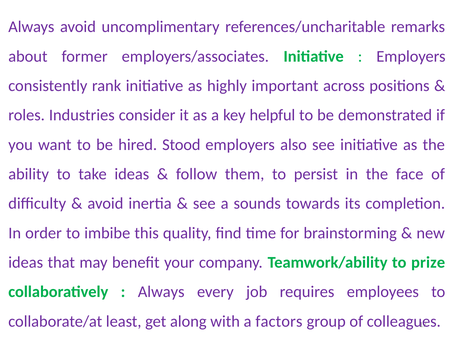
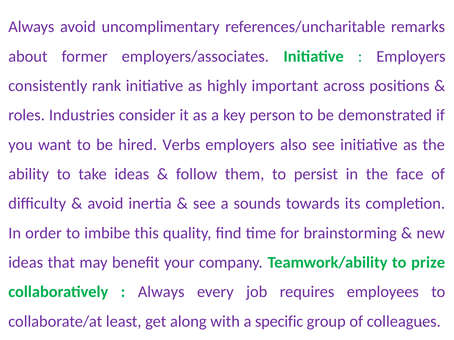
helpful: helpful -> person
Stood: Stood -> Verbs
factors: factors -> specific
